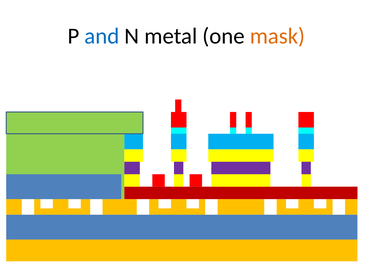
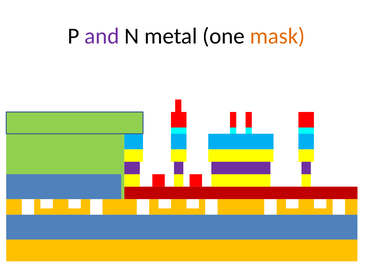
and colour: blue -> purple
